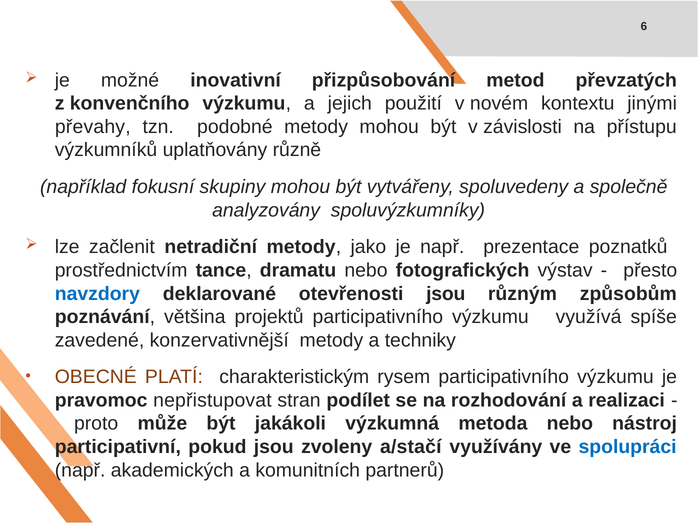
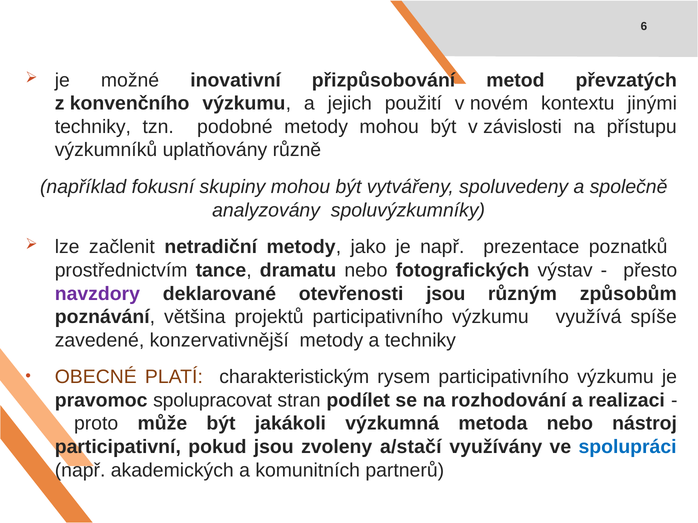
převahy at (93, 127): převahy -> techniky
navzdory colour: blue -> purple
nepřistupovat: nepřistupovat -> spolupracovat
